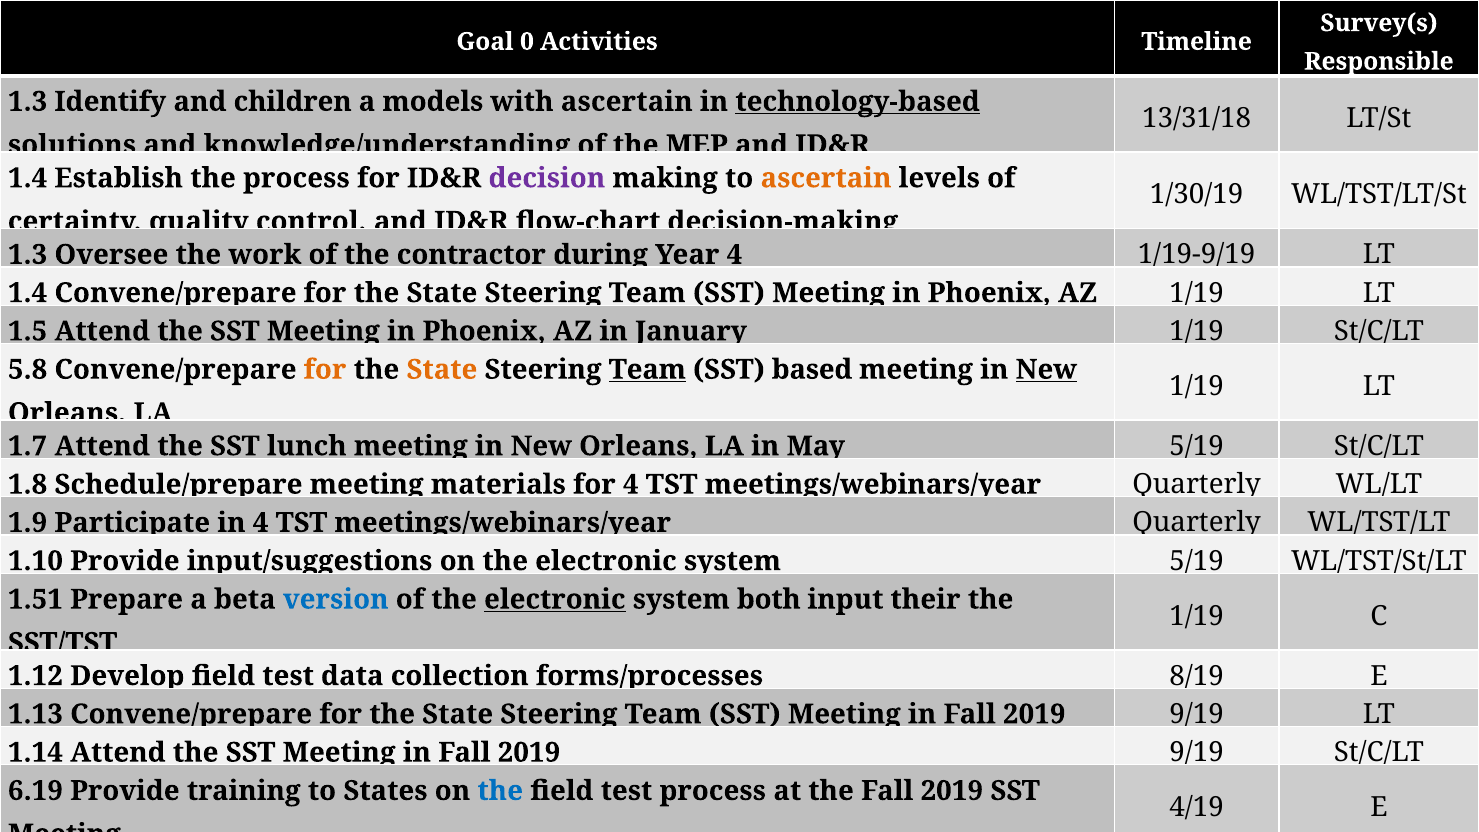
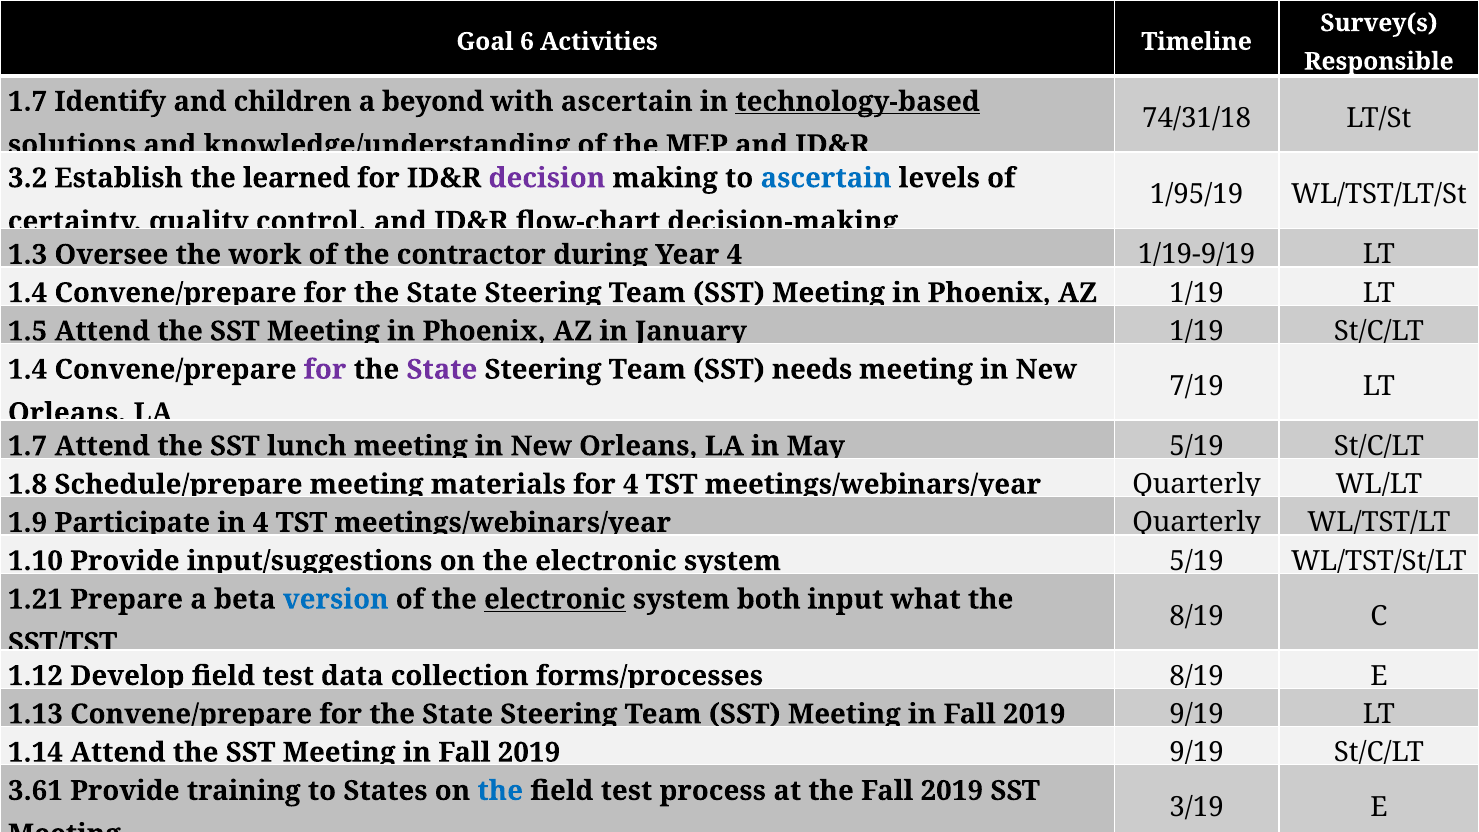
0: 0 -> 6
1.3 at (28, 102): 1.3 -> 1.7
models: models -> beyond
13/31/18: 13/31/18 -> 74/31/18
1.4 at (28, 178): 1.4 -> 3.2
the process: process -> learned
ascertain at (826, 178) colour: orange -> blue
1/30/19: 1/30/19 -> 1/95/19
5.8 at (28, 370): 5.8 -> 1.4
for at (325, 370) colour: orange -> purple
State at (442, 370) colour: orange -> purple
Team at (647, 370) underline: present -> none
based: based -> needs
New at (1046, 370) underline: present -> none
1/19 at (1197, 386): 1/19 -> 7/19
1.51: 1.51 -> 1.21
their: their -> what
1/19 at (1197, 616): 1/19 -> 8/19
6.19: 6.19 -> 3.61
4/19: 4/19 -> 3/19
